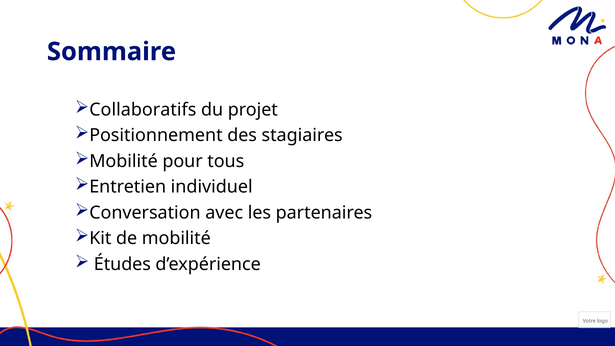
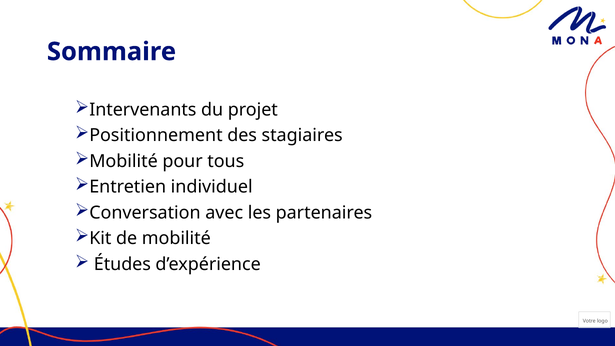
Collaboratifs: Collaboratifs -> Intervenants
